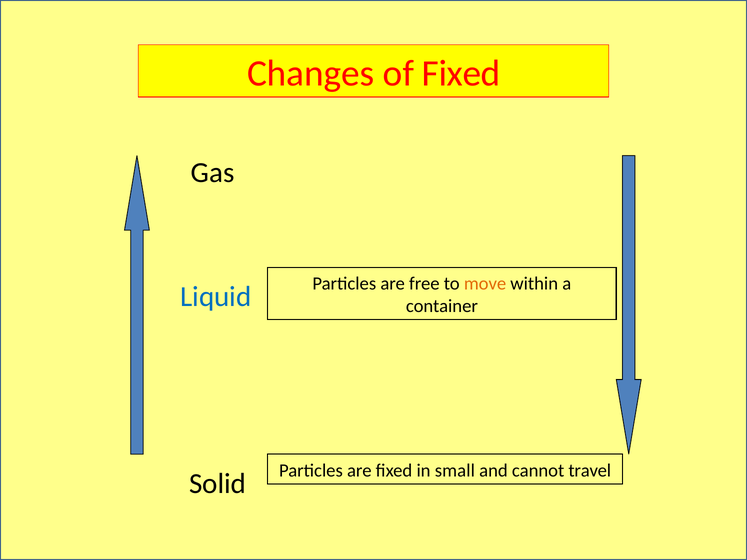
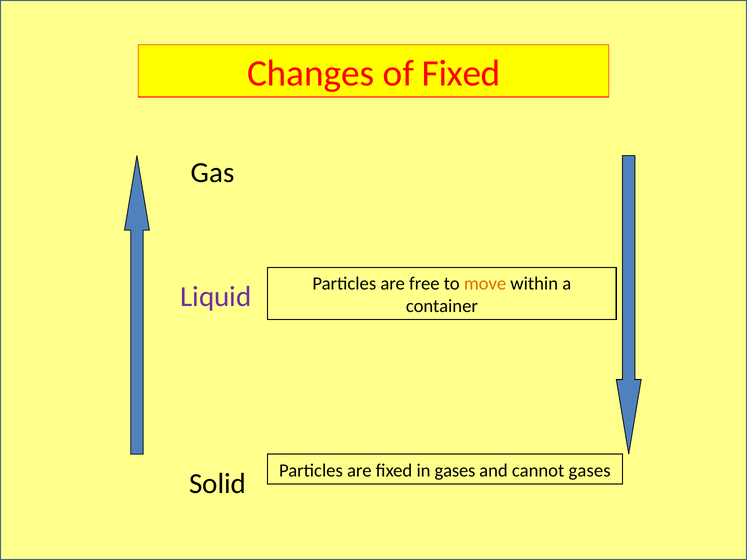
Liquid colour: blue -> purple
in small: small -> gases
cannot travel: travel -> gases
